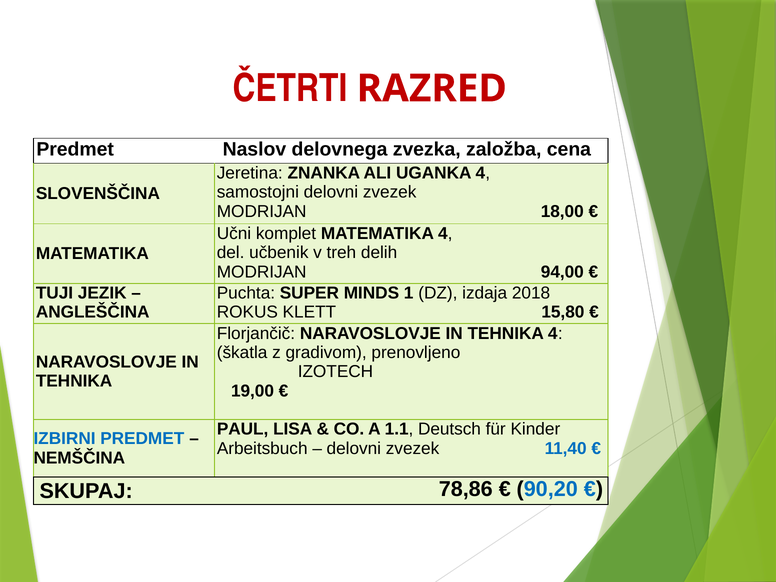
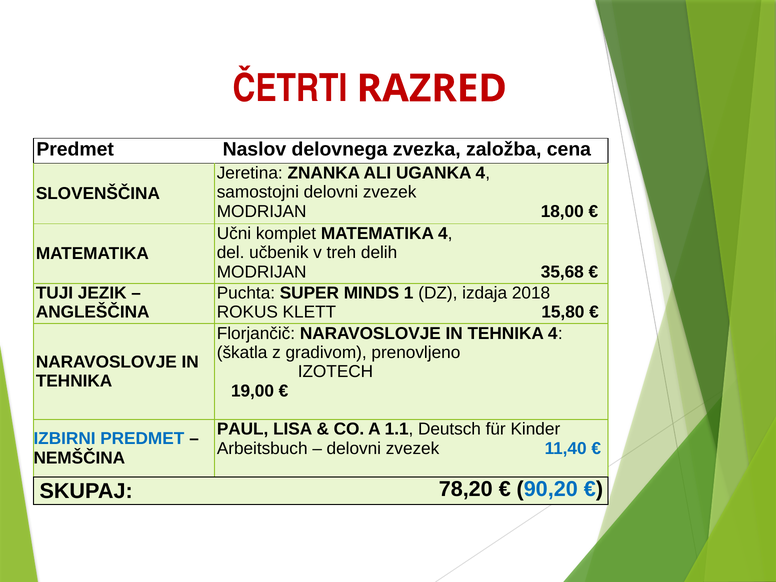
94,00: 94,00 -> 35,68
78,86: 78,86 -> 78,20
